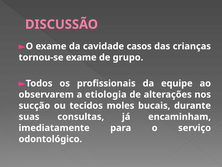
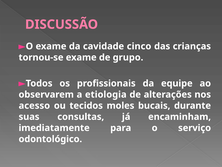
casos: casos -> cinco
sucção: sucção -> acesso
